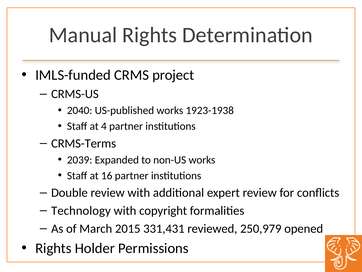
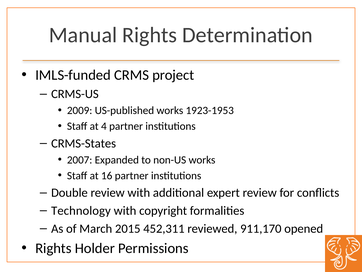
2040: 2040 -> 2009
1923-1938: 1923-1938 -> 1923-1953
CRMS-Terms: CRMS-Terms -> CRMS-States
2039: 2039 -> 2007
331,431: 331,431 -> 452,311
250,979: 250,979 -> 911,170
